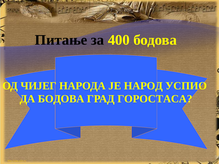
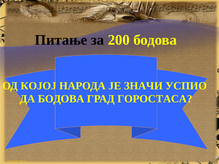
400: 400 -> 200
ЧИЈЕГ: ЧИЈЕГ -> КОЈОЈ
НАРОД: НАРОД -> ЗНАЧИ
